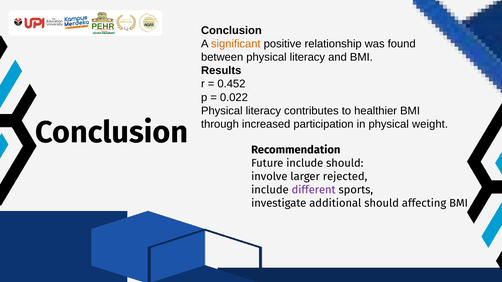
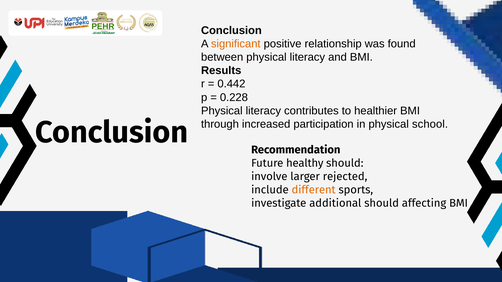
0.452: 0.452 -> 0.442
0.022: 0.022 -> 0.228
weight: weight -> school
Future include: include -> healthy
different colour: purple -> orange
